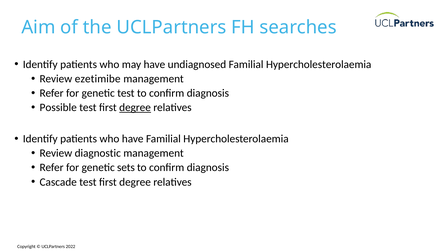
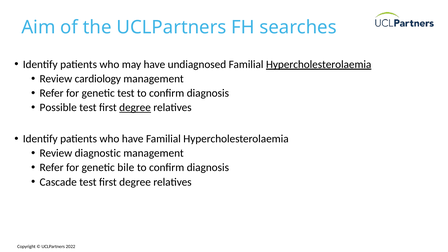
Hypercholesterolaemia at (319, 64) underline: none -> present
ezetimibe: ezetimibe -> cardiology
sets: sets -> bile
